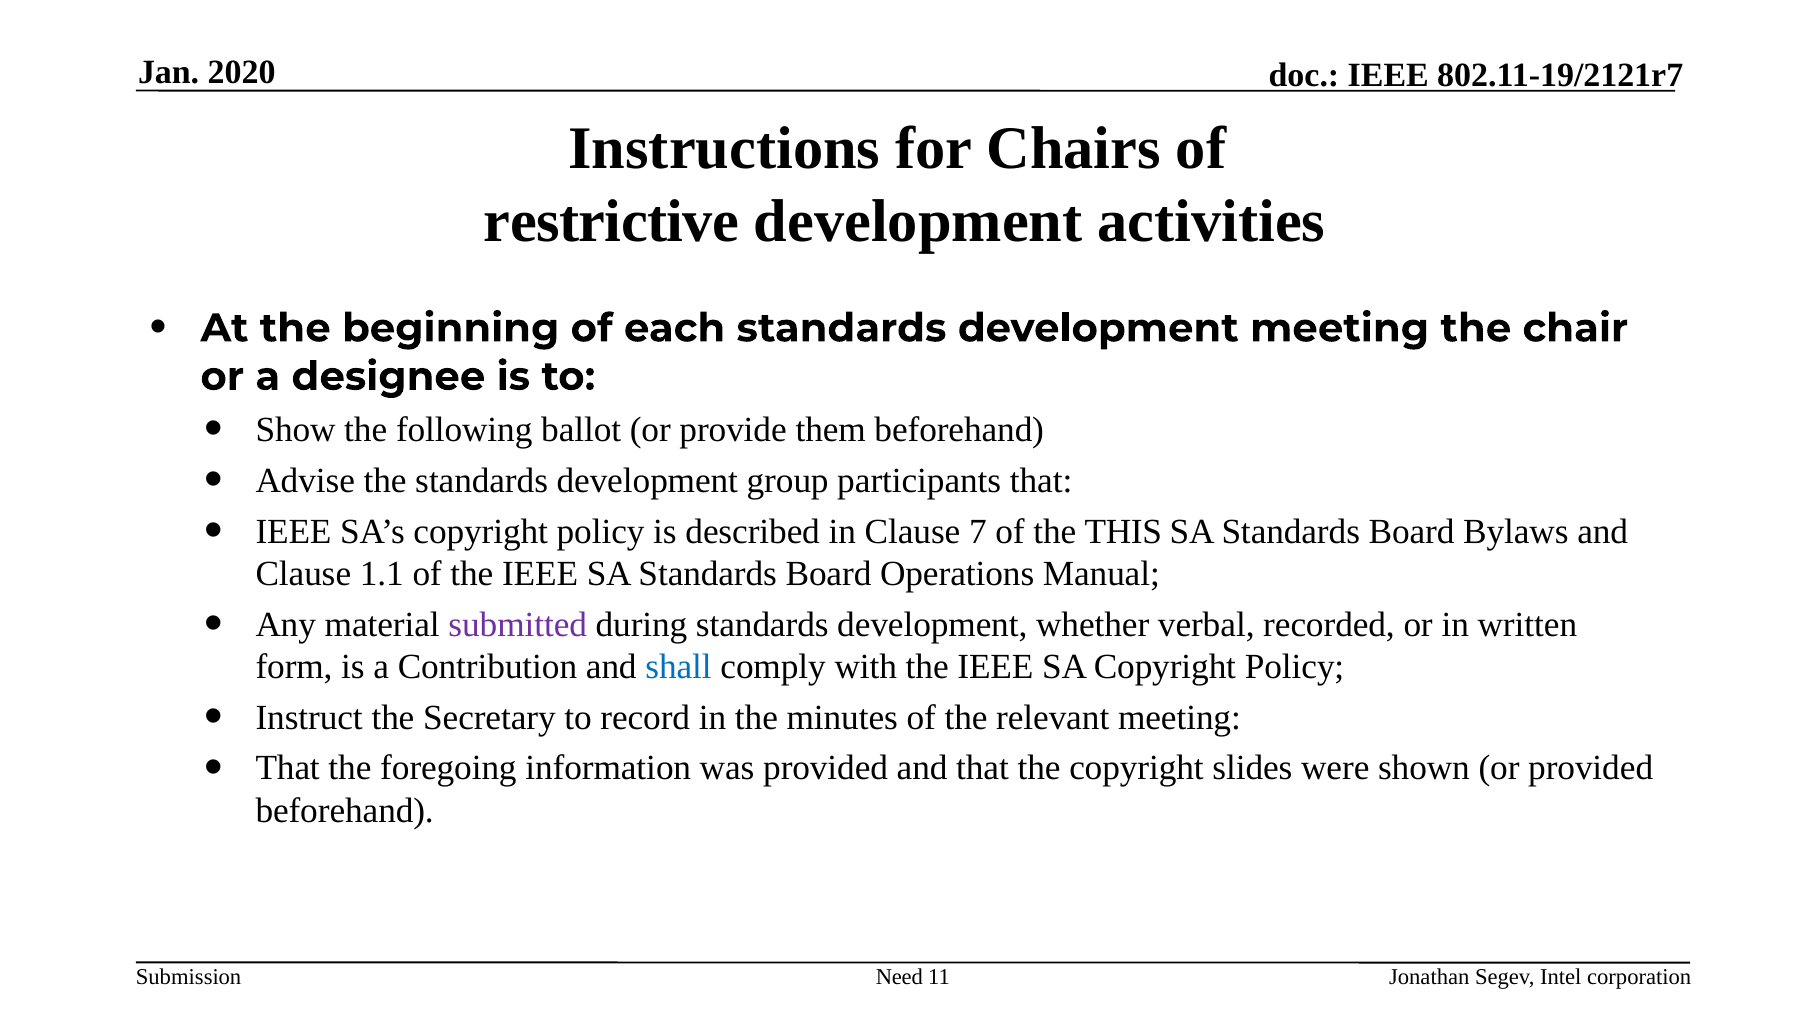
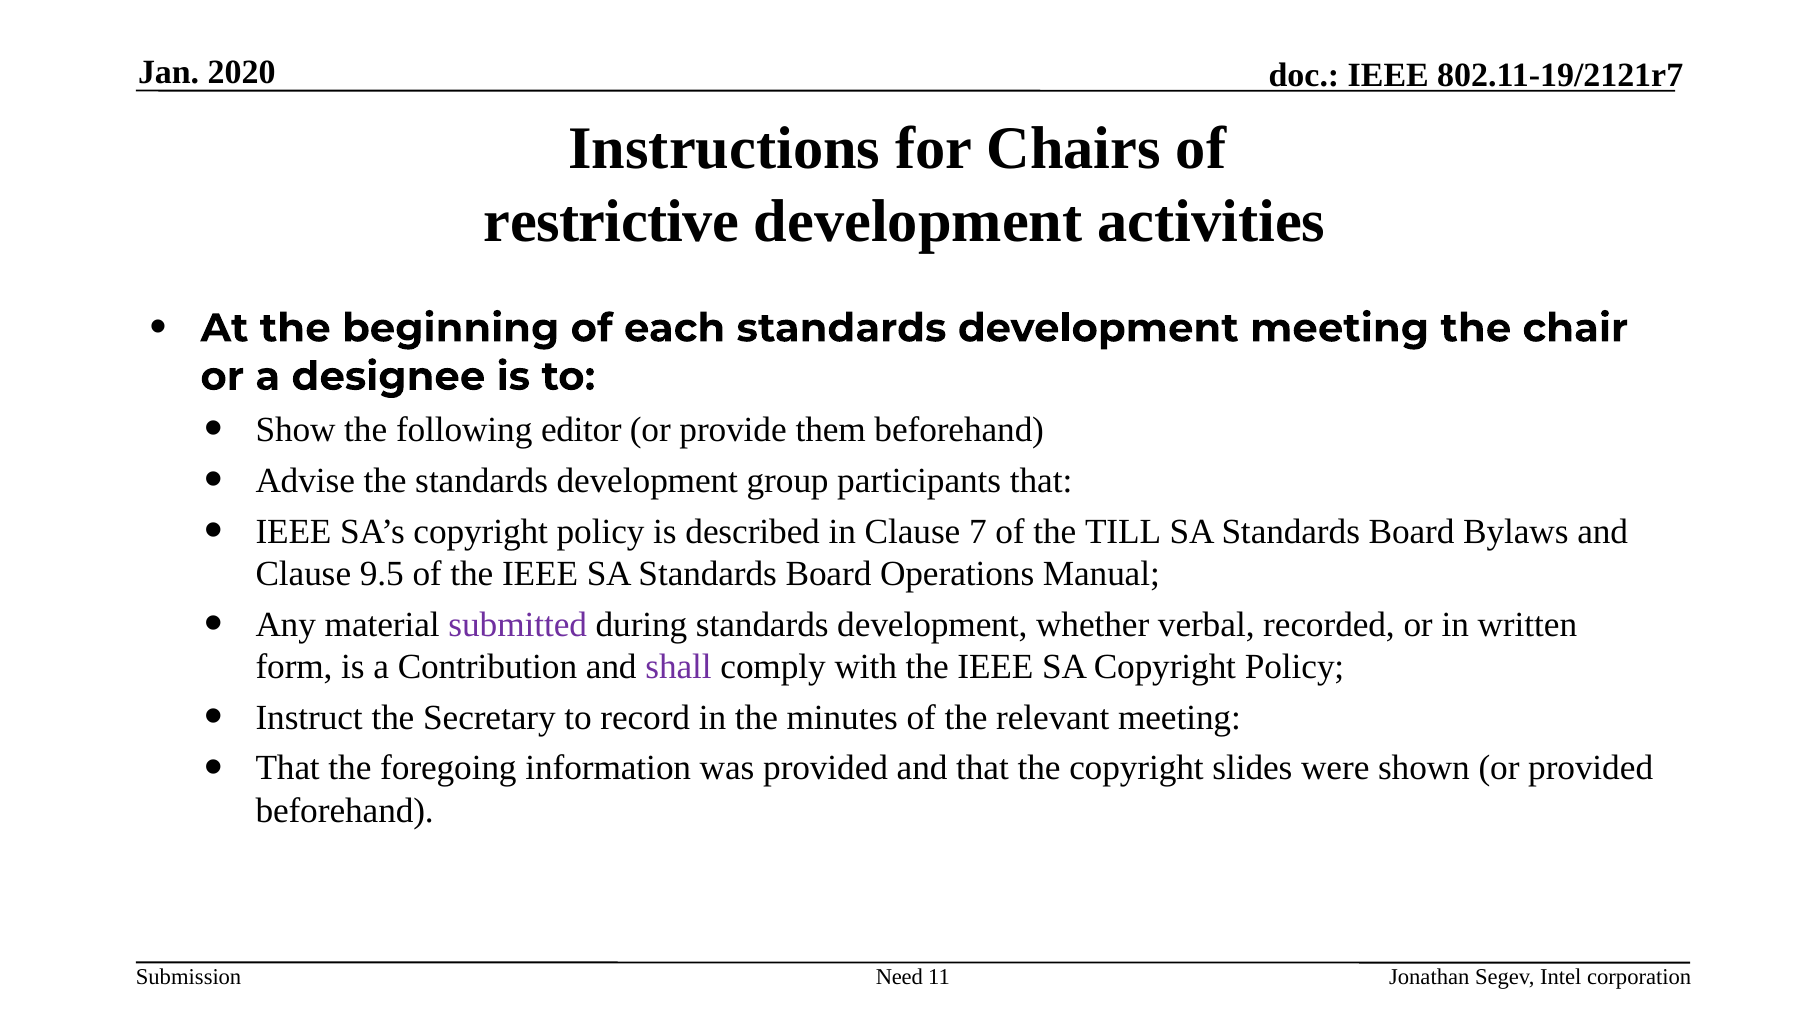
ballot: ballot -> editor
THIS: THIS -> TILL
1.1: 1.1 -> 9.5
shall colour: blue -> purple
